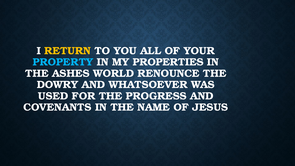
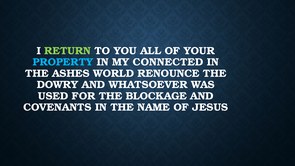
RETURN colour: yellow -> light green
PROPERTIES: PROPERTIES -> CONNECTED
PROGRESS: PROGRESS -> BLOCKAGE
